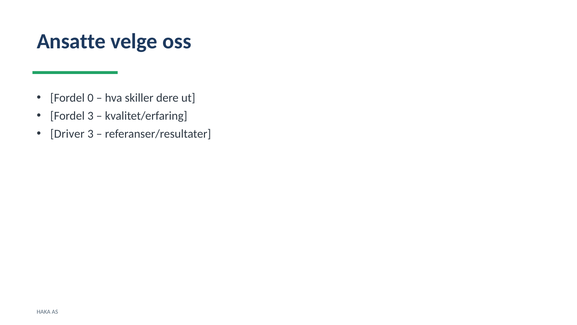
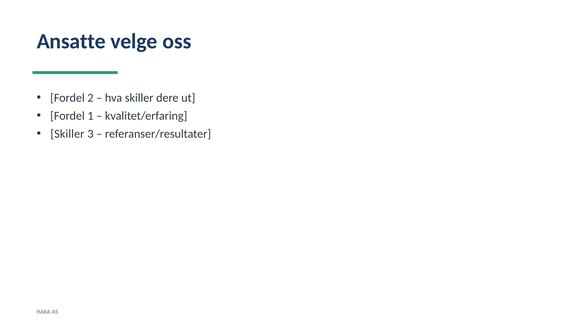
0: 0 -> 2
Fordel 3: 3 -> 1
Driver at (67, 134): Driver -> Skiller
